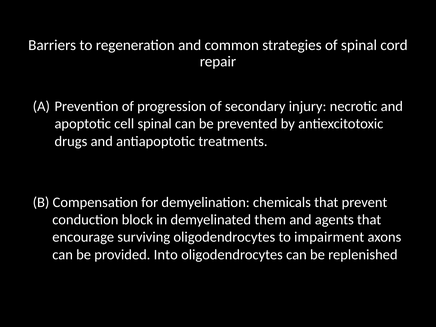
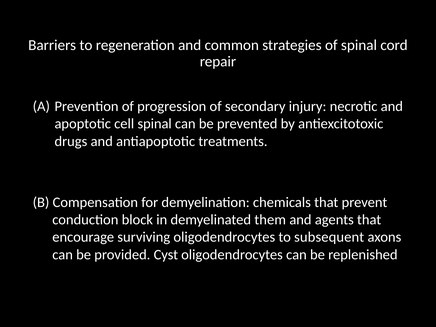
impairment: impairment -> subsequent
Into: Into -> Cyst
